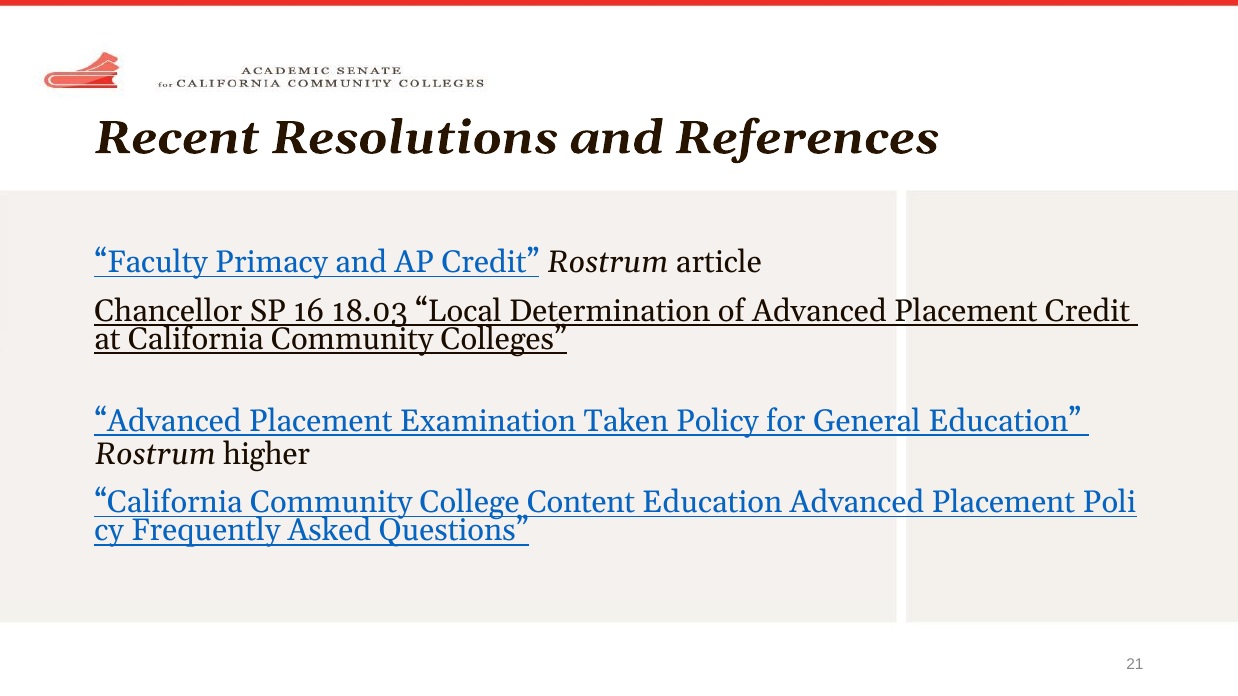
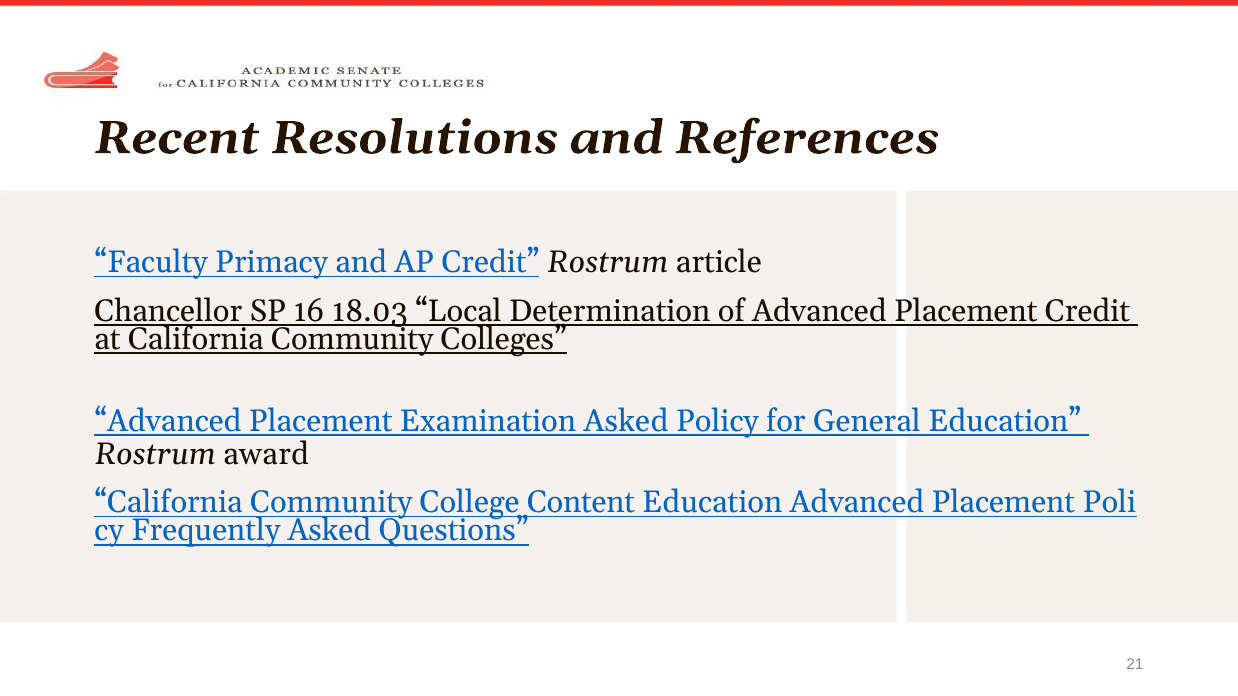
Examination Taken: Taken -> Asked
higher: higher -> award
